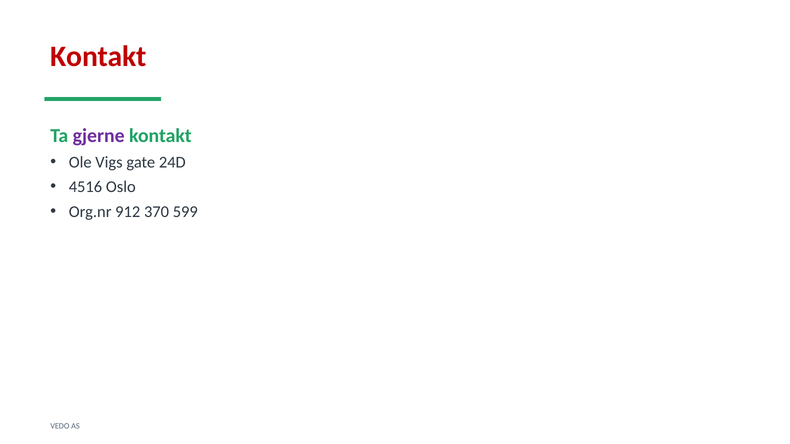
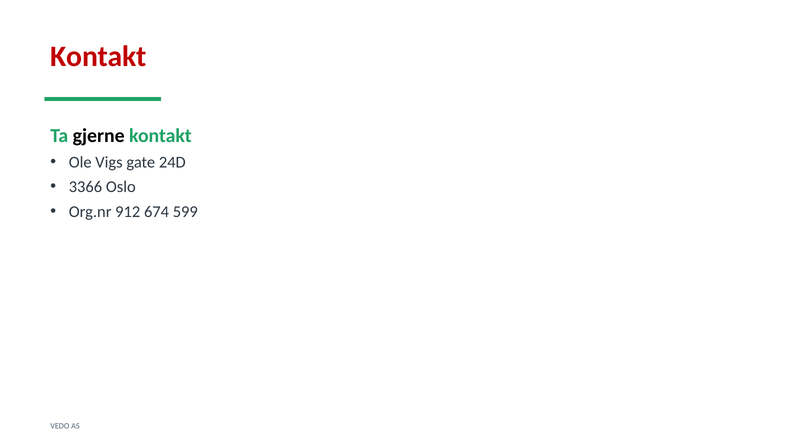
gjerne colour: purple -> black
4516: 4516 -> 3366
370: 370 -> 674
